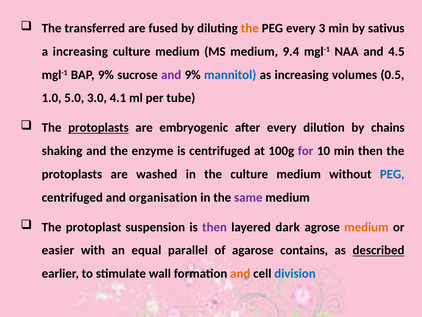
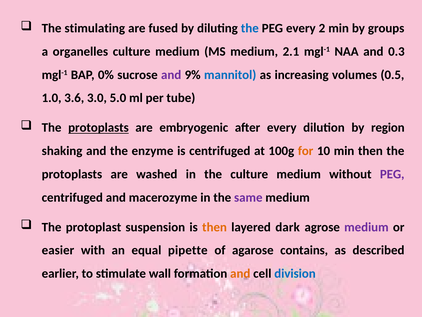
transferred: transferred -> stimulating
the at (250, 28) colour: orange -> blue
3: 3 -> 2
sativus: sativus -> groups
a increasing: increasing -> organelles
9.4: 9.4 -> 2.1
4.5: 4.5 -> 0.3
BAP 9%: 9% -> 0%
5.0: 5.0 -> 3.6
4.1: 4.1 -> 5.0
chains: chains -> region
for colour: purple -> orange
PEG at (392, 174) colour: blue -> purple
organisation: organisation -> macerozyme
then at (215, 227) colour: purple -> orange
medium at (366, 227) colour: orange -> purple
parallel: parallel -> pipette
described underline: present -> none
